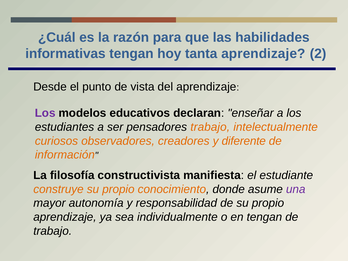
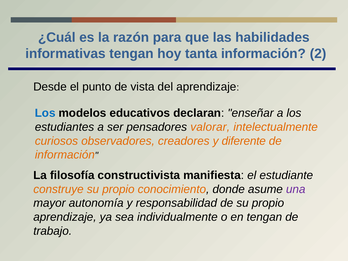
tanta aprendizaje: aprendizaje -> información
Los at (45, 113) colour: purple -> blue
pensadores trabajo: trabajo -> valorar
